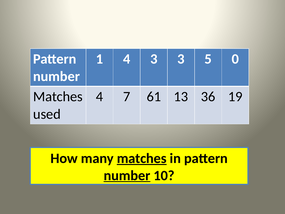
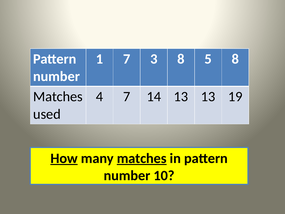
1 4: 4 -> 7
3 3: 3 -> 8
5 0: 0 -> 8
61: 61 -> 14
13 36: 36 -> 13
How underline: none -> present
number at (127, 175) underline: present -> none
